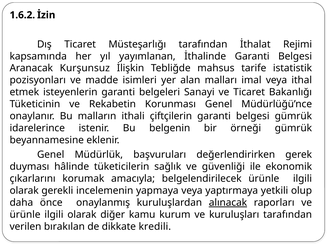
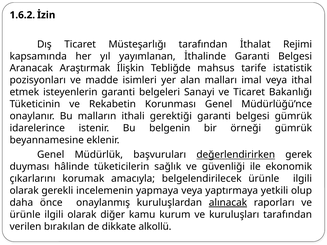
Kurşunsuz: Kurşunsuz -> Araştırmak
çiftçilerin: çiftçilerin -> gerektiği
değerlendirirken underline: none -> present
kredili: kredili -> alkollü
